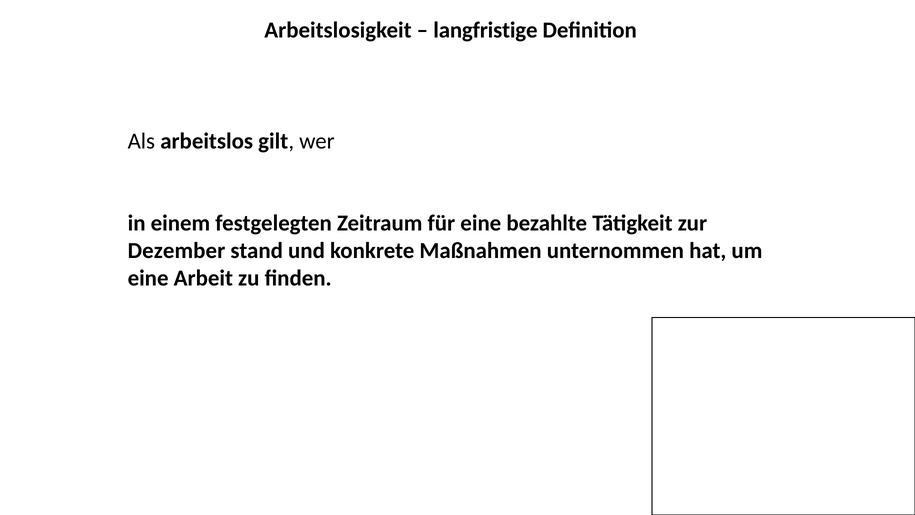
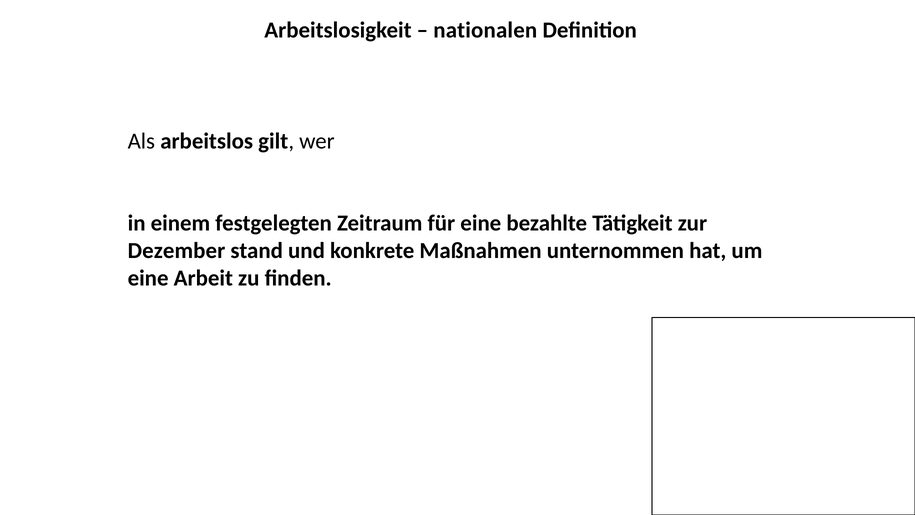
langfristige: langfristige -> nationalen
